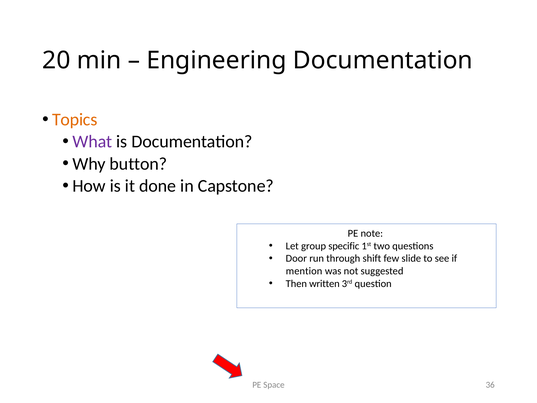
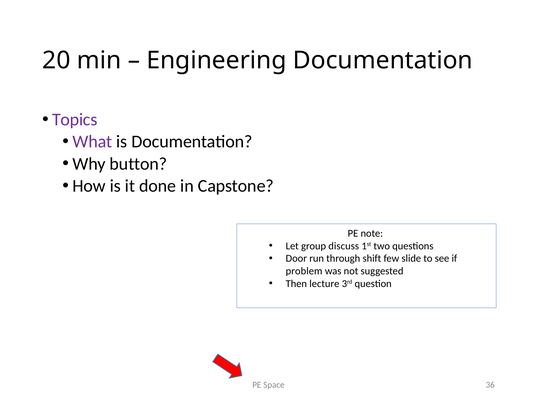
Topics colour: orange -> purple
specific: specific -> discuss
mention: mention -> problem
written: written -> lecture
